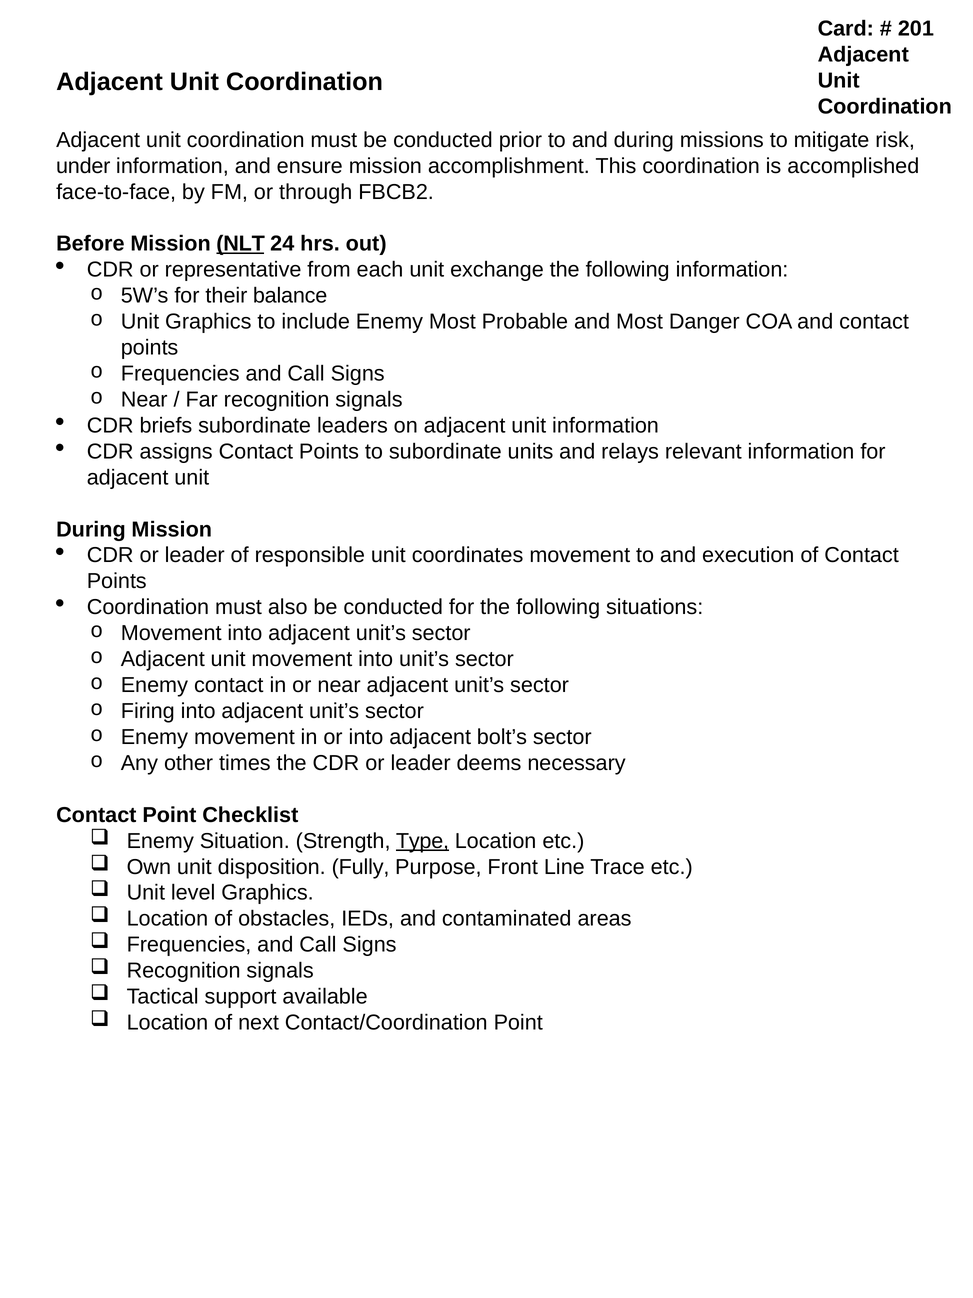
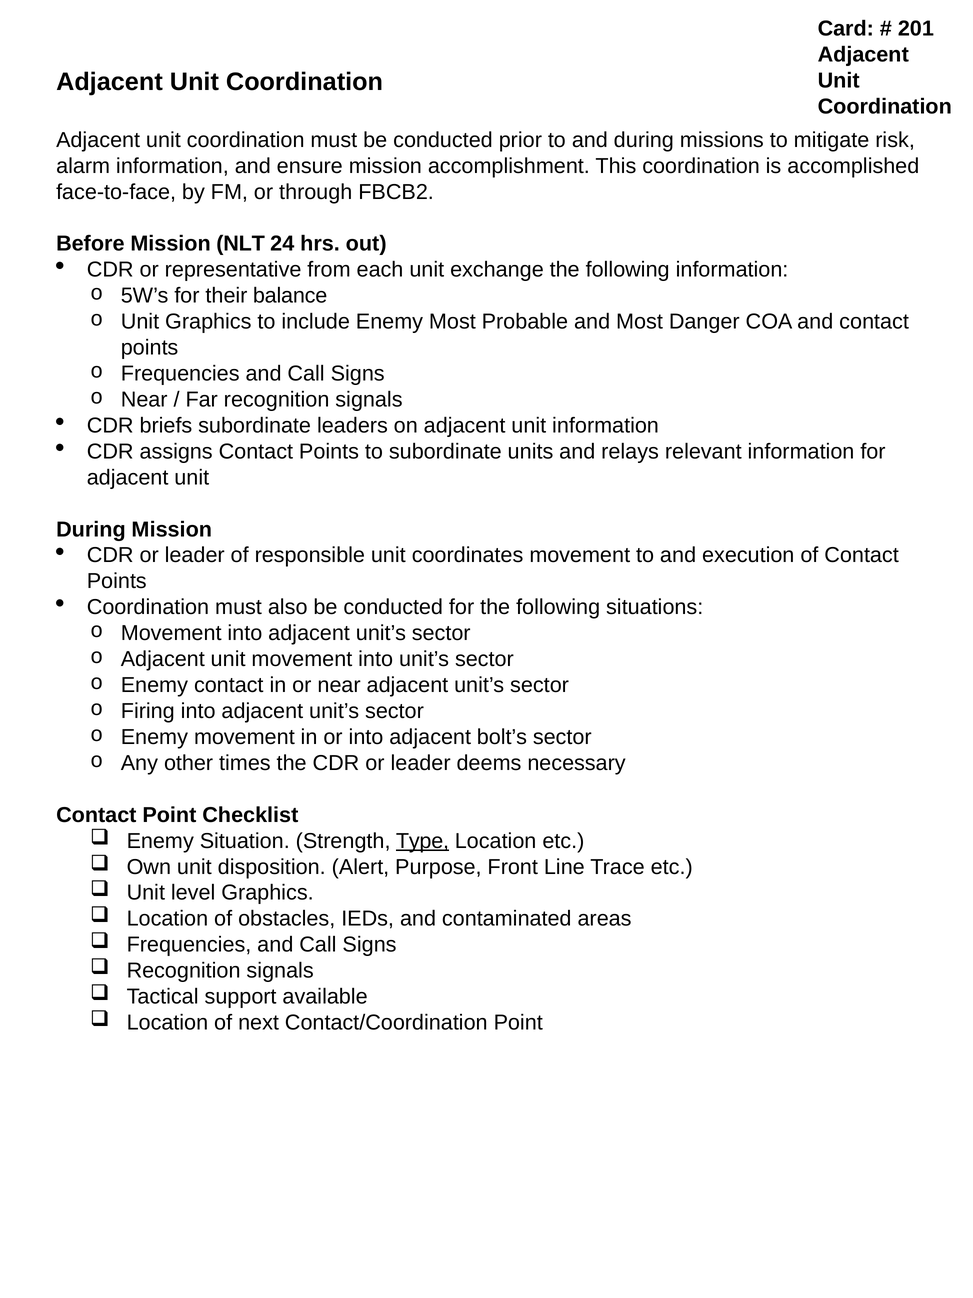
under: under -> alarm
NLT underline: present -> none
Fully: Fully -> Alert
